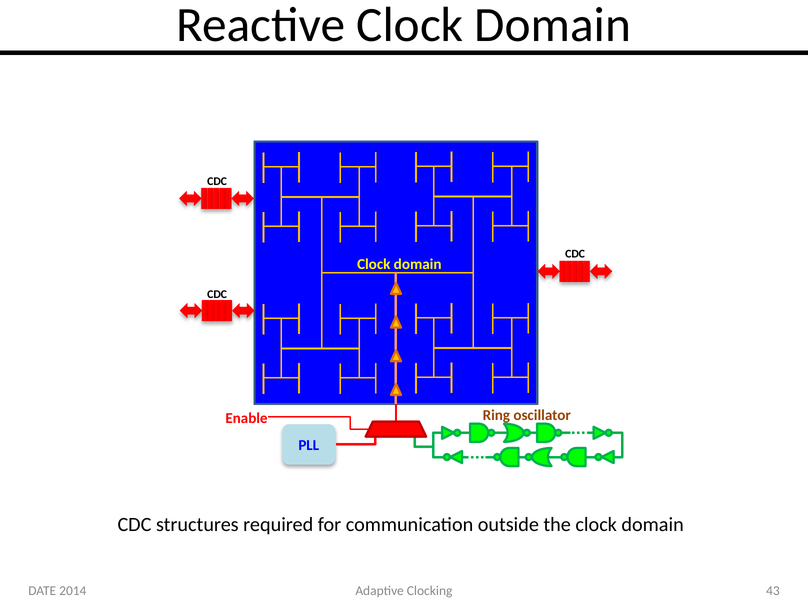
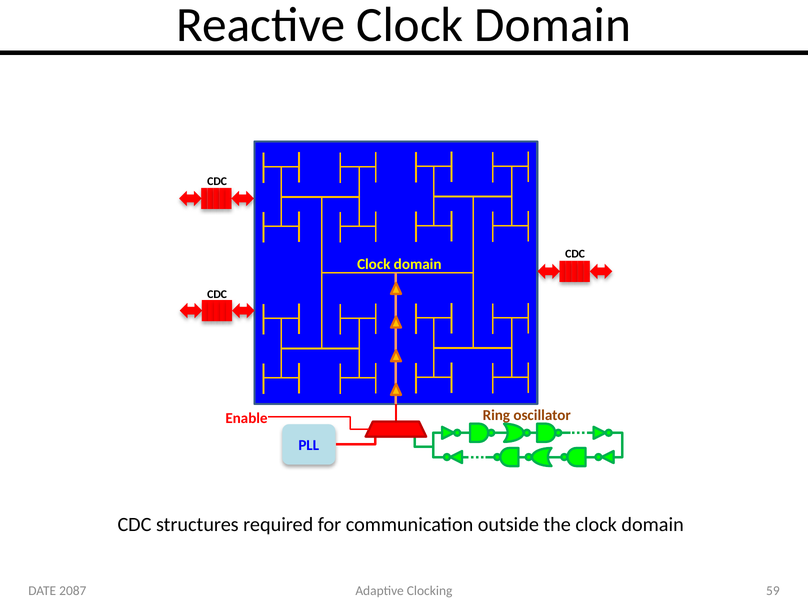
43: 43 -> 59
2014: 2014 -> 2087
